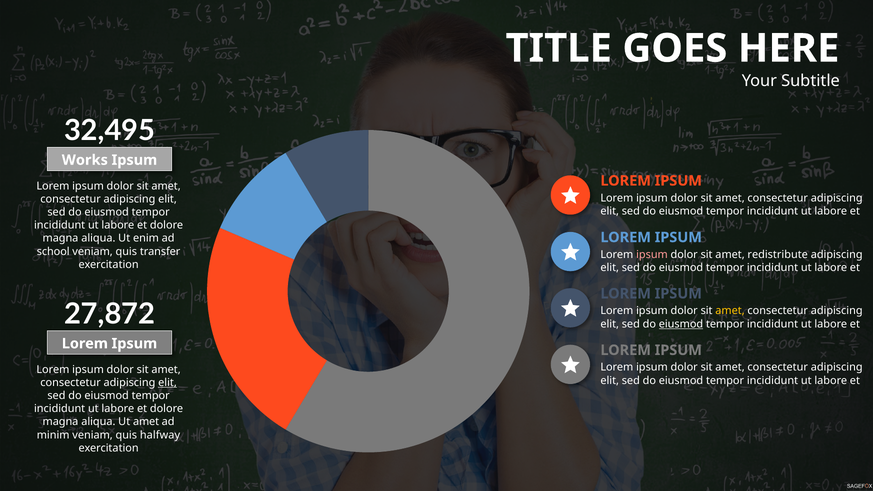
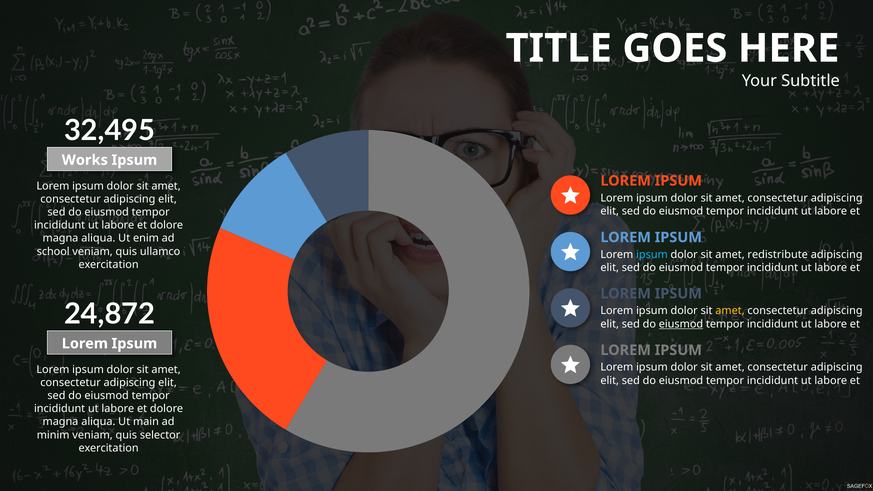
transfer: transfer -> ullamco
ipsum at (652, 255) colour: pink -> light blue
27,872: 27,872 -> 24,872
elit at (168, 383) underline: present -> none
Ut amet: amet -> main
halfway: halfway -> selector
